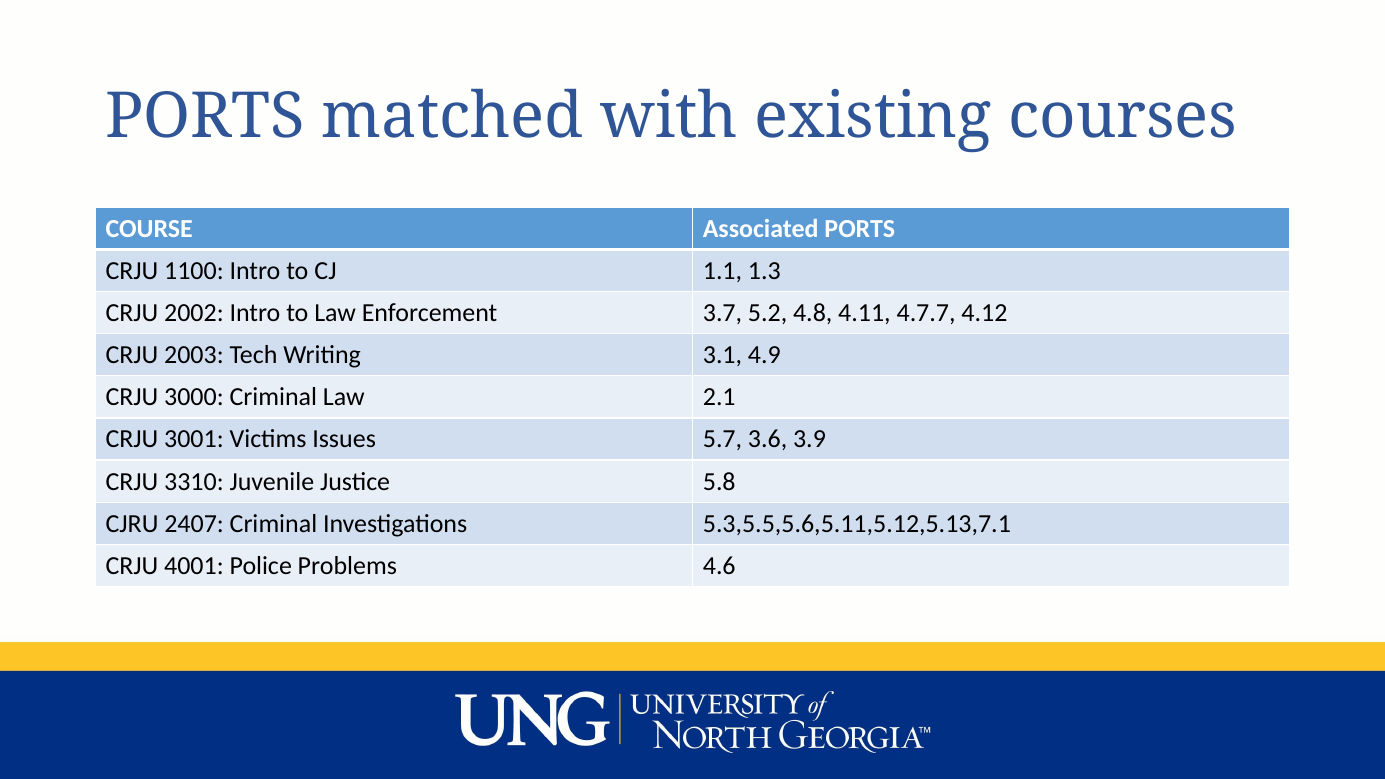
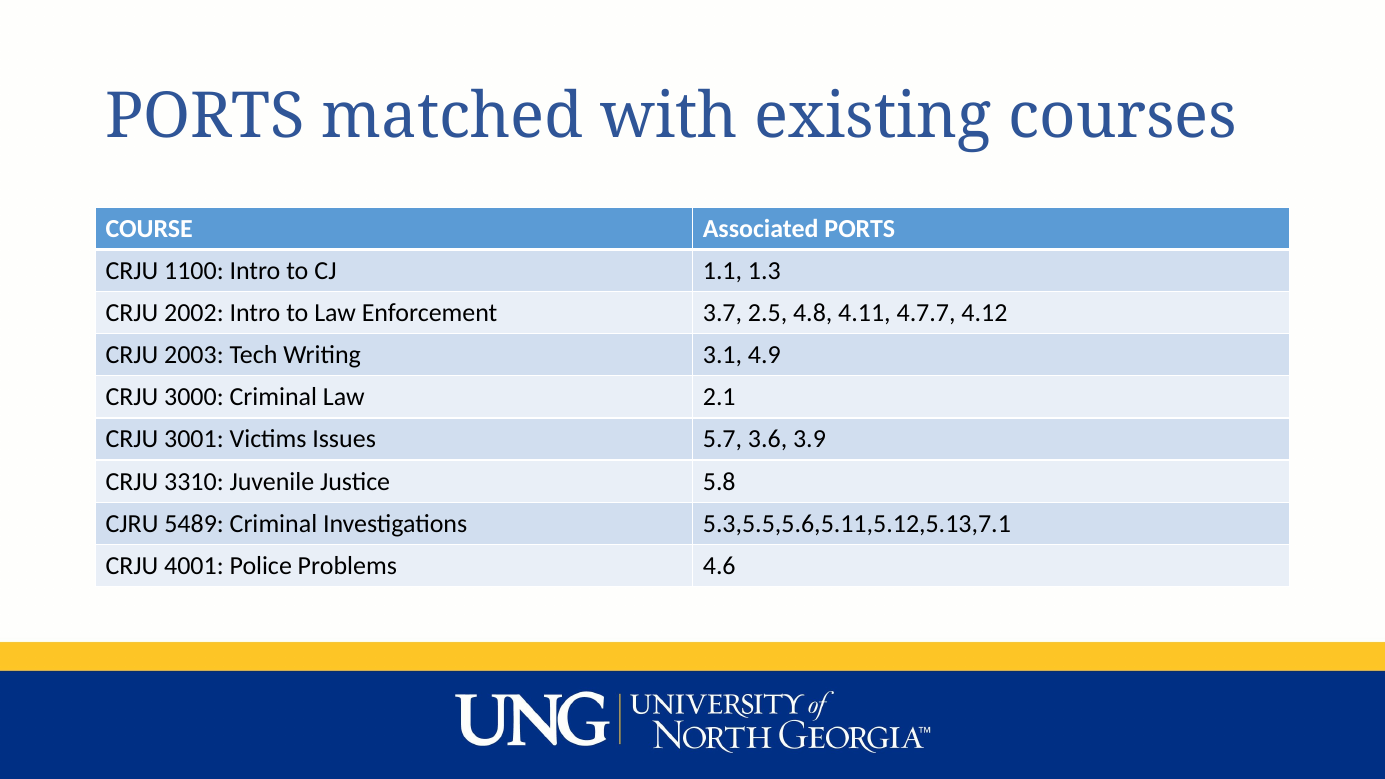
5.2: 5.2 -> 2.5
2407: 2407 -> 5489
